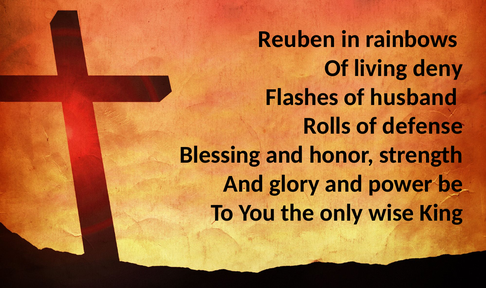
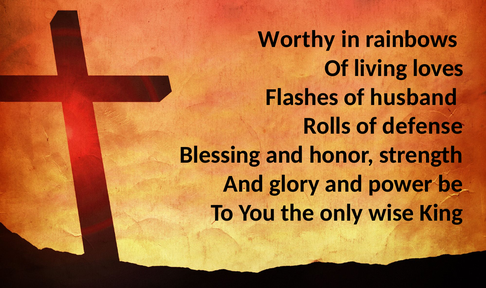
Reuben: Reuben -> Worthy
deny: deny -> loves
